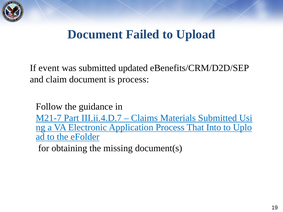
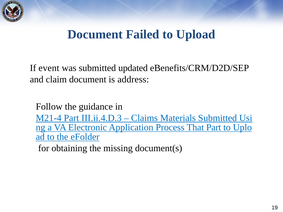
is process: process -> address
M21-7: M21-7 -> M21-4
III.ii.4.D.7: III.ii.4.D.7 -> III.ii.4.D.3
That Into: Into -> Part
